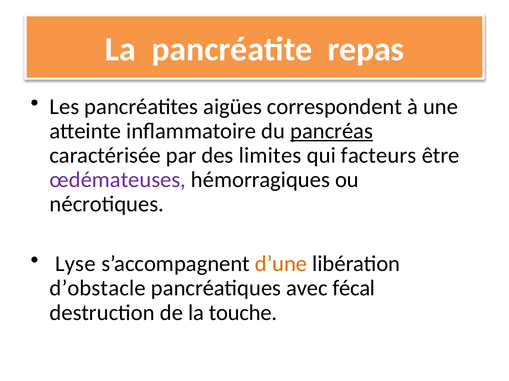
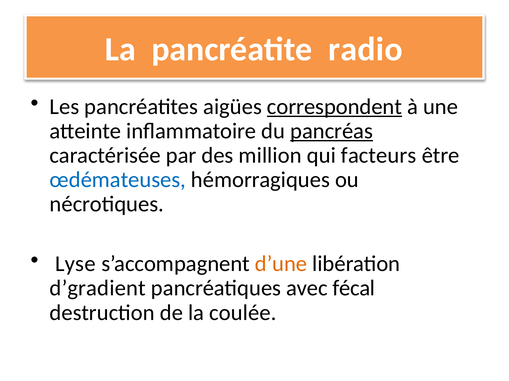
repas: repas -> radio
correspondent underline: none -> present
limites: limites -> million
œdémateuses colour: purple -> blue
d’obstacle: d’obstacle -> d’gradient
touche: touche -> coulée
